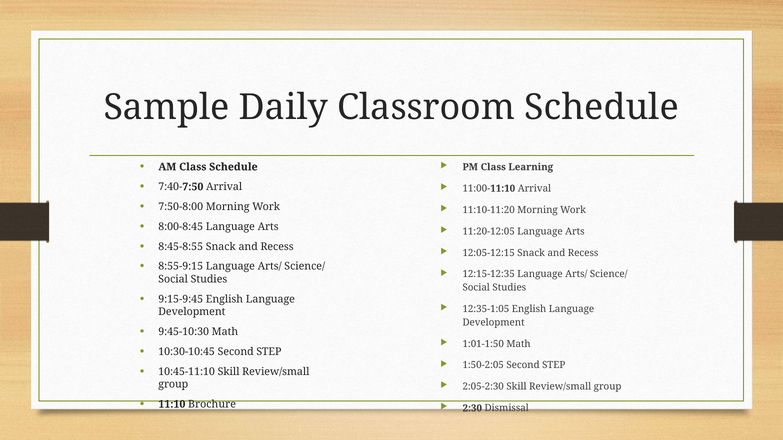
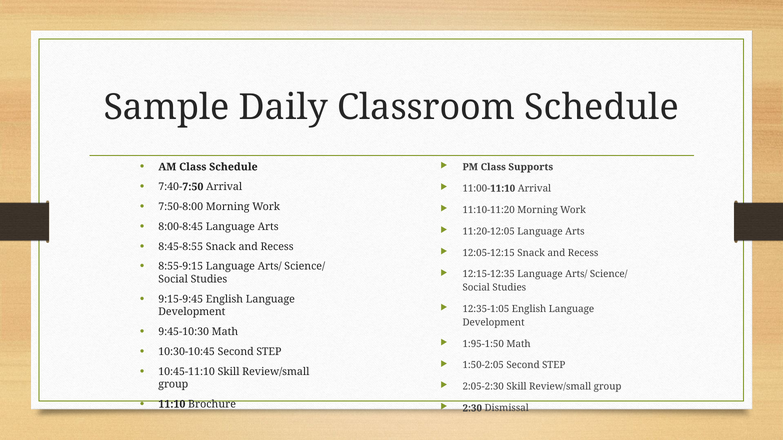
Learning: Learning -> Supports
1:01-1:50: 1:01-1:50 -> 1:95-1:50
